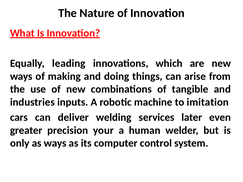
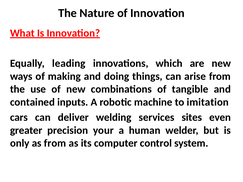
industries: industries -> contained
later: later -> sites
as ways: ways -> from
